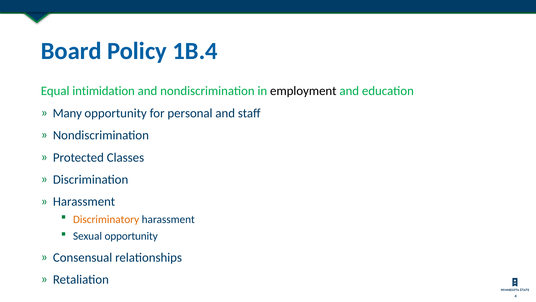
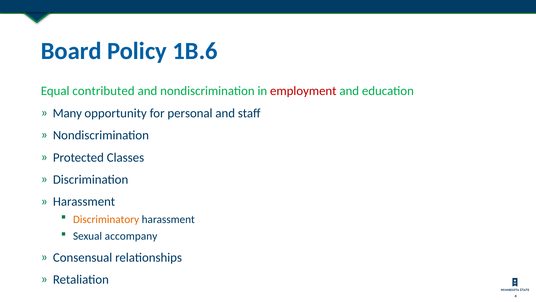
1B.4: 1B.4 -> 1B.6
intimidation: intimidation -> contributed
employment colour: black -> red
Sexual opportunity: opportunity -> accompany
